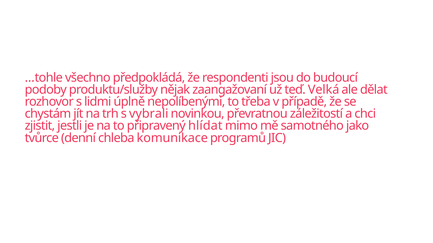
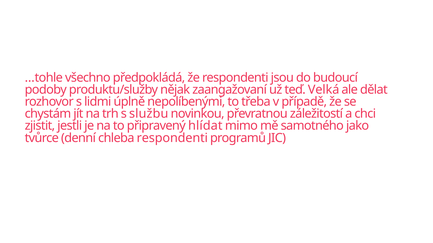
vybrali: vybrali -> službu
chleba komunikace: komunikace -> respondenti
